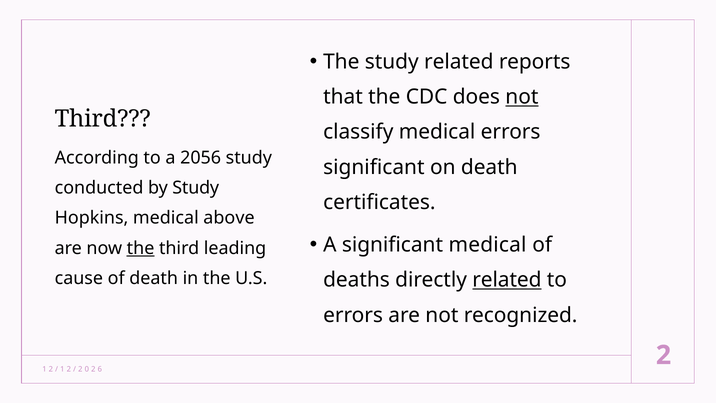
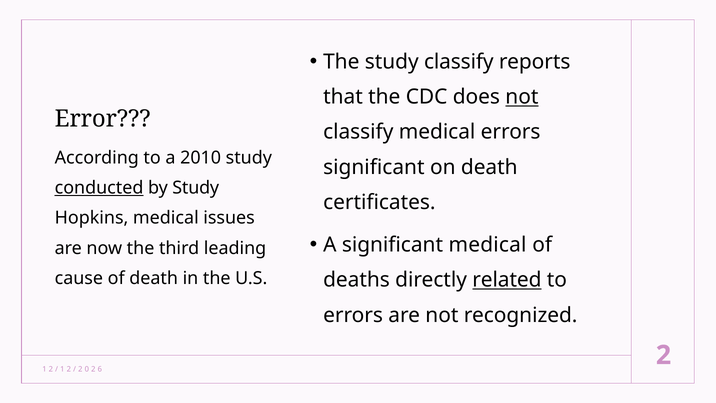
study related: related -> classify
Third at (103, 119): Third -> Error
2056: 2056 -> 2010
conducted underline: none -> present
above: above -> issues
the at (141, 248) underline: present -> none
